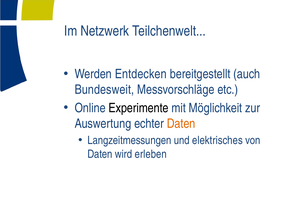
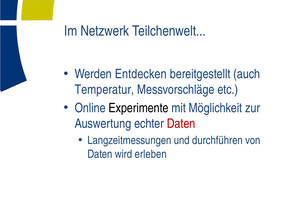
Bundesweit: Bundesweit -> Temperatur
Daten at (181, 124) colour: orange -> red
elektrisches: elektrisches -> durchführen
